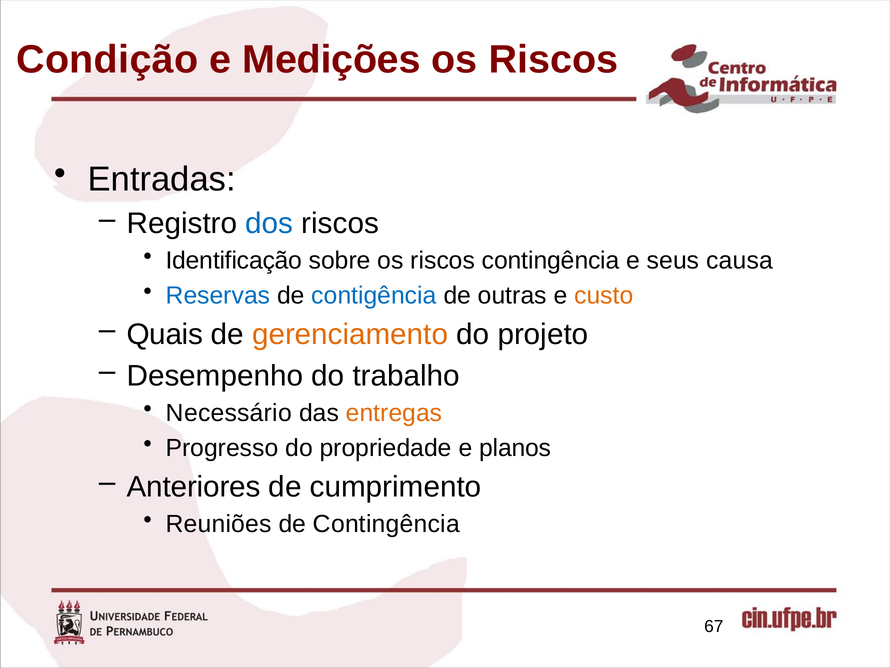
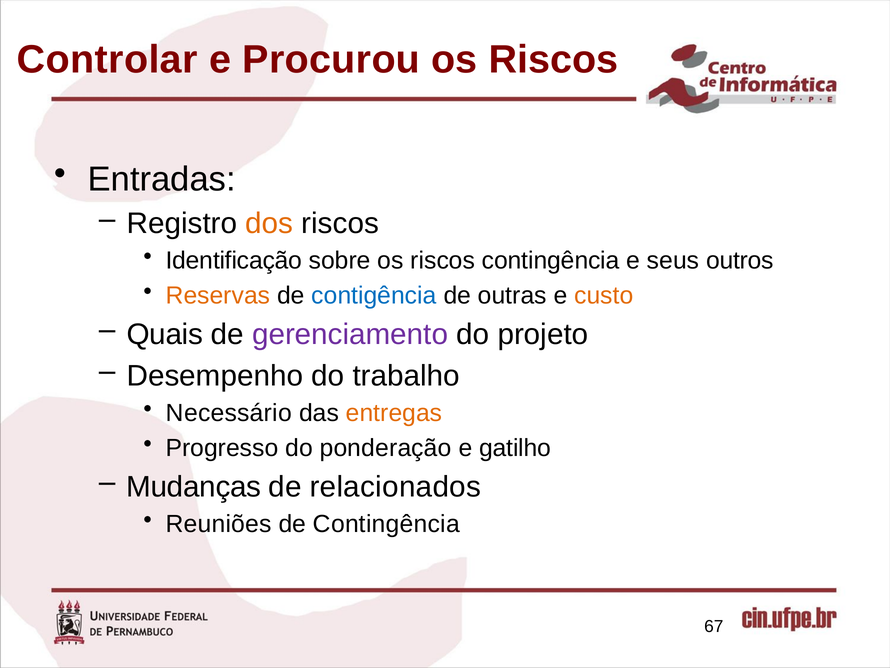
Condição: Condição -> Controlar
Medições: Medições -> Procurou
dos colour: blue -> orange
causa: causa -> outros
Reservas colour: blue -> orange
gerenciamento colour: orange -> purple
propriedade: propriedade -> ponderação
planos: planos -> gatilho
Anteriores: Anteriores -> Mudanças
cumprimento: cumprimento -> relacionados
